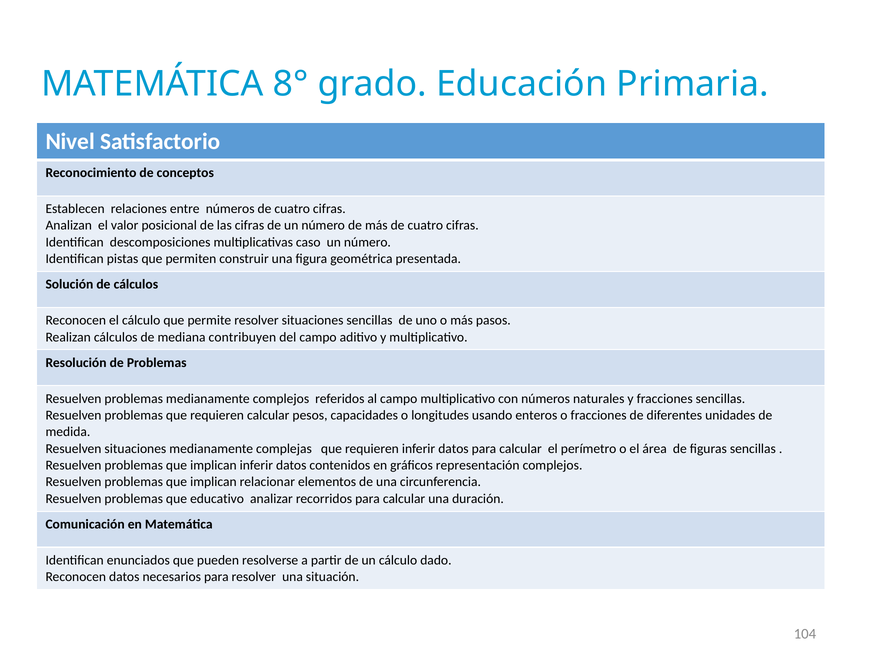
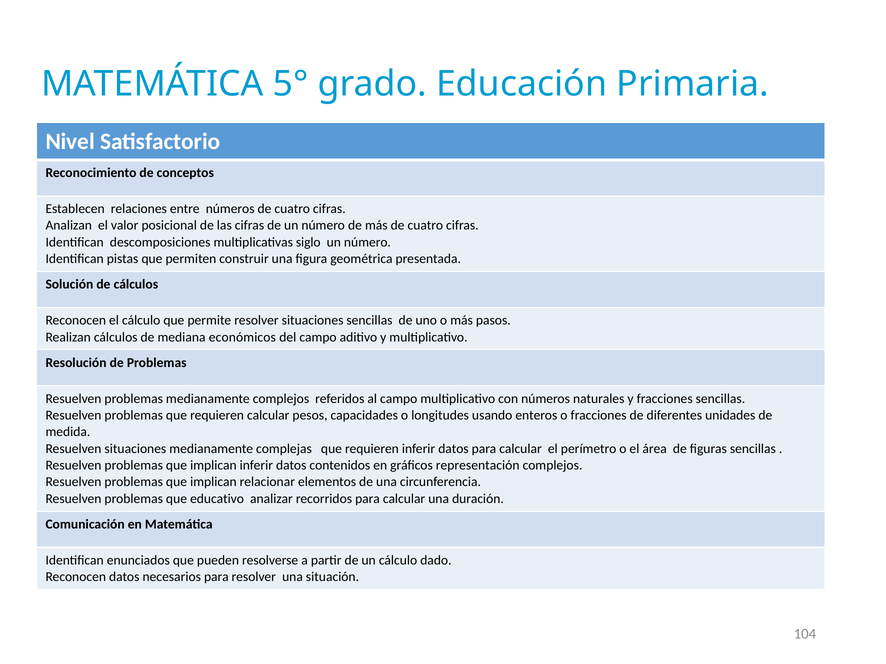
8°: 8° -> 5°
caso: caso -> siglo
contribuyen: contribuyen -> económicos
